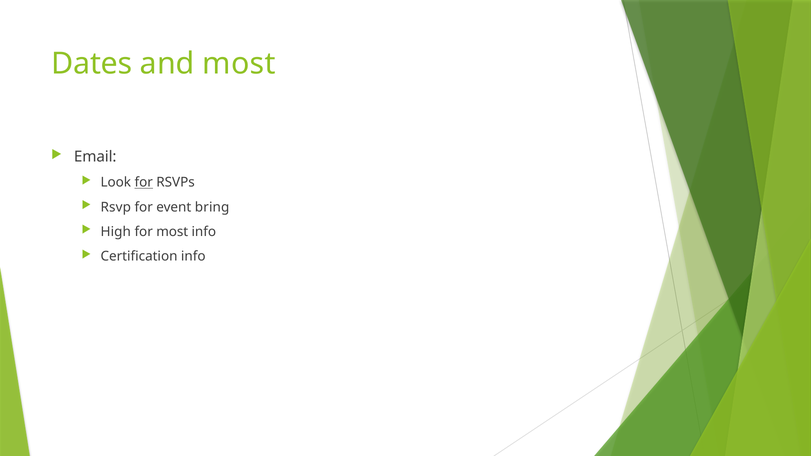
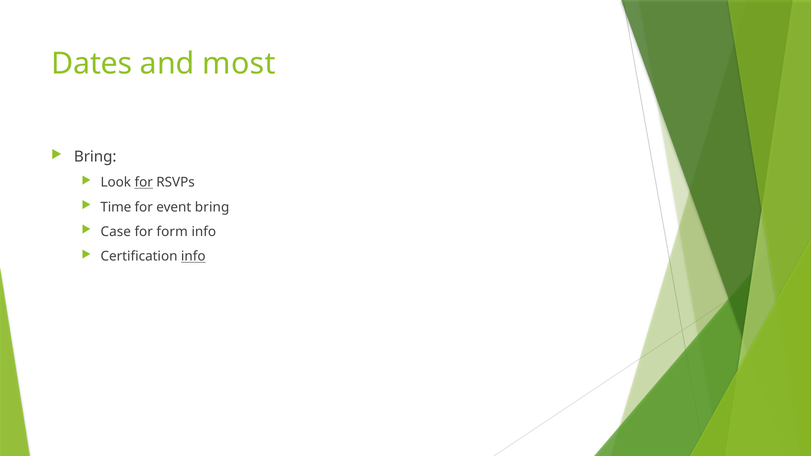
Email at (95, 157): Email -> Bring
Rsvp: Rsvp -> Time
High: High -> Case
for most: most -> form
info at (193, 257) underline: none -> present
